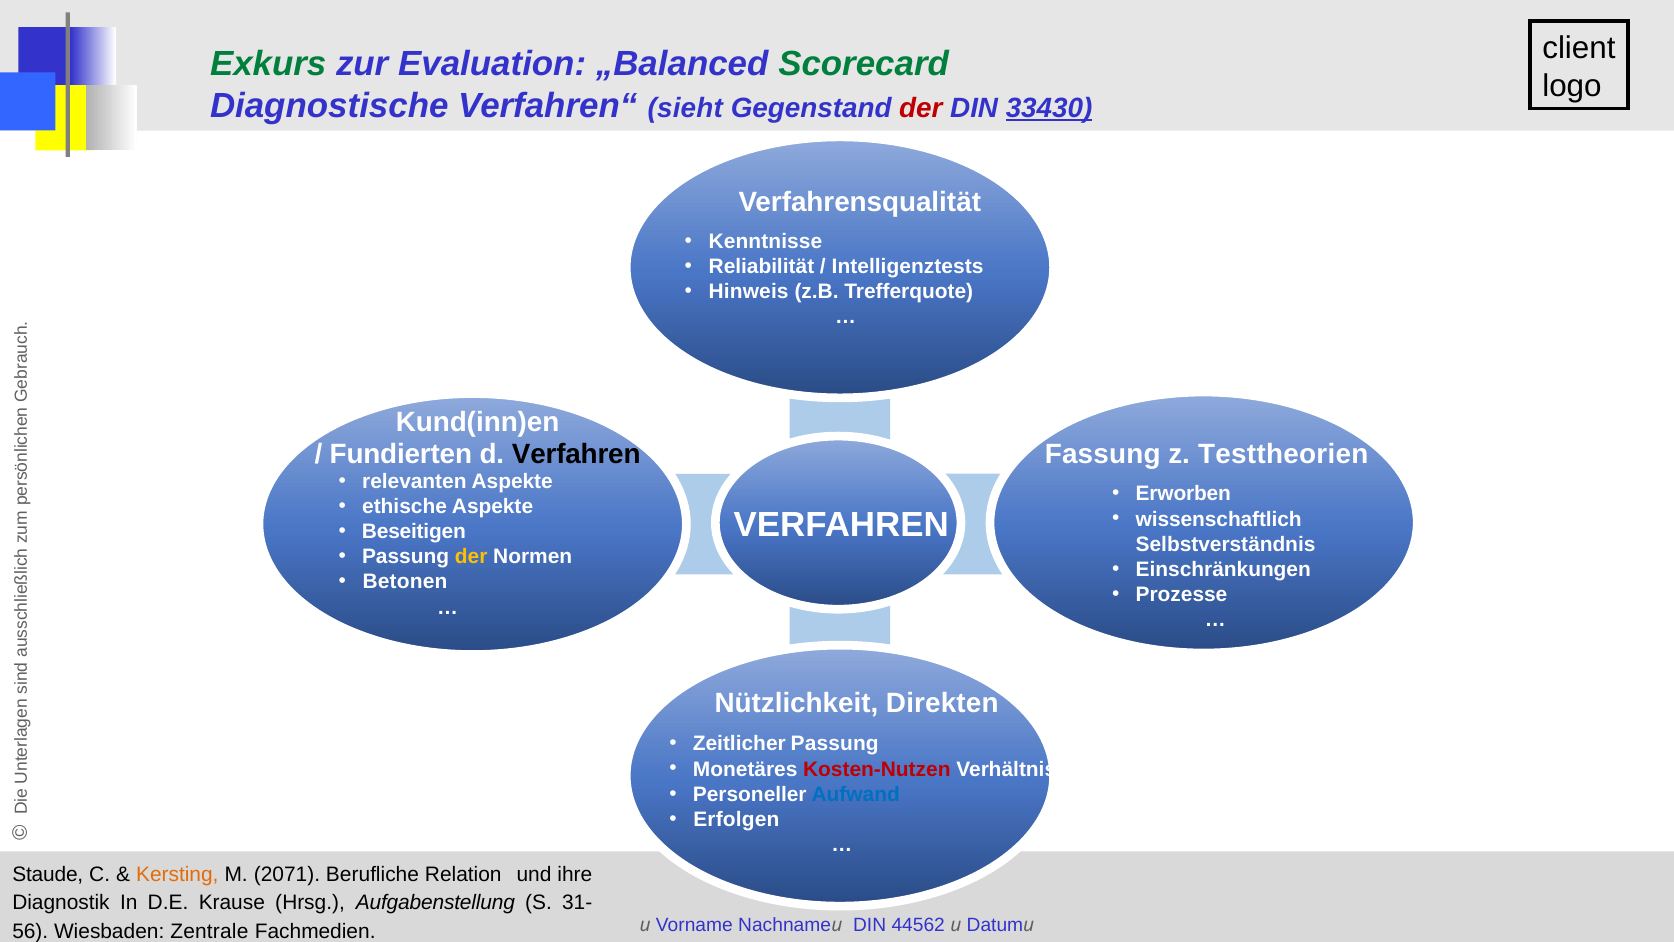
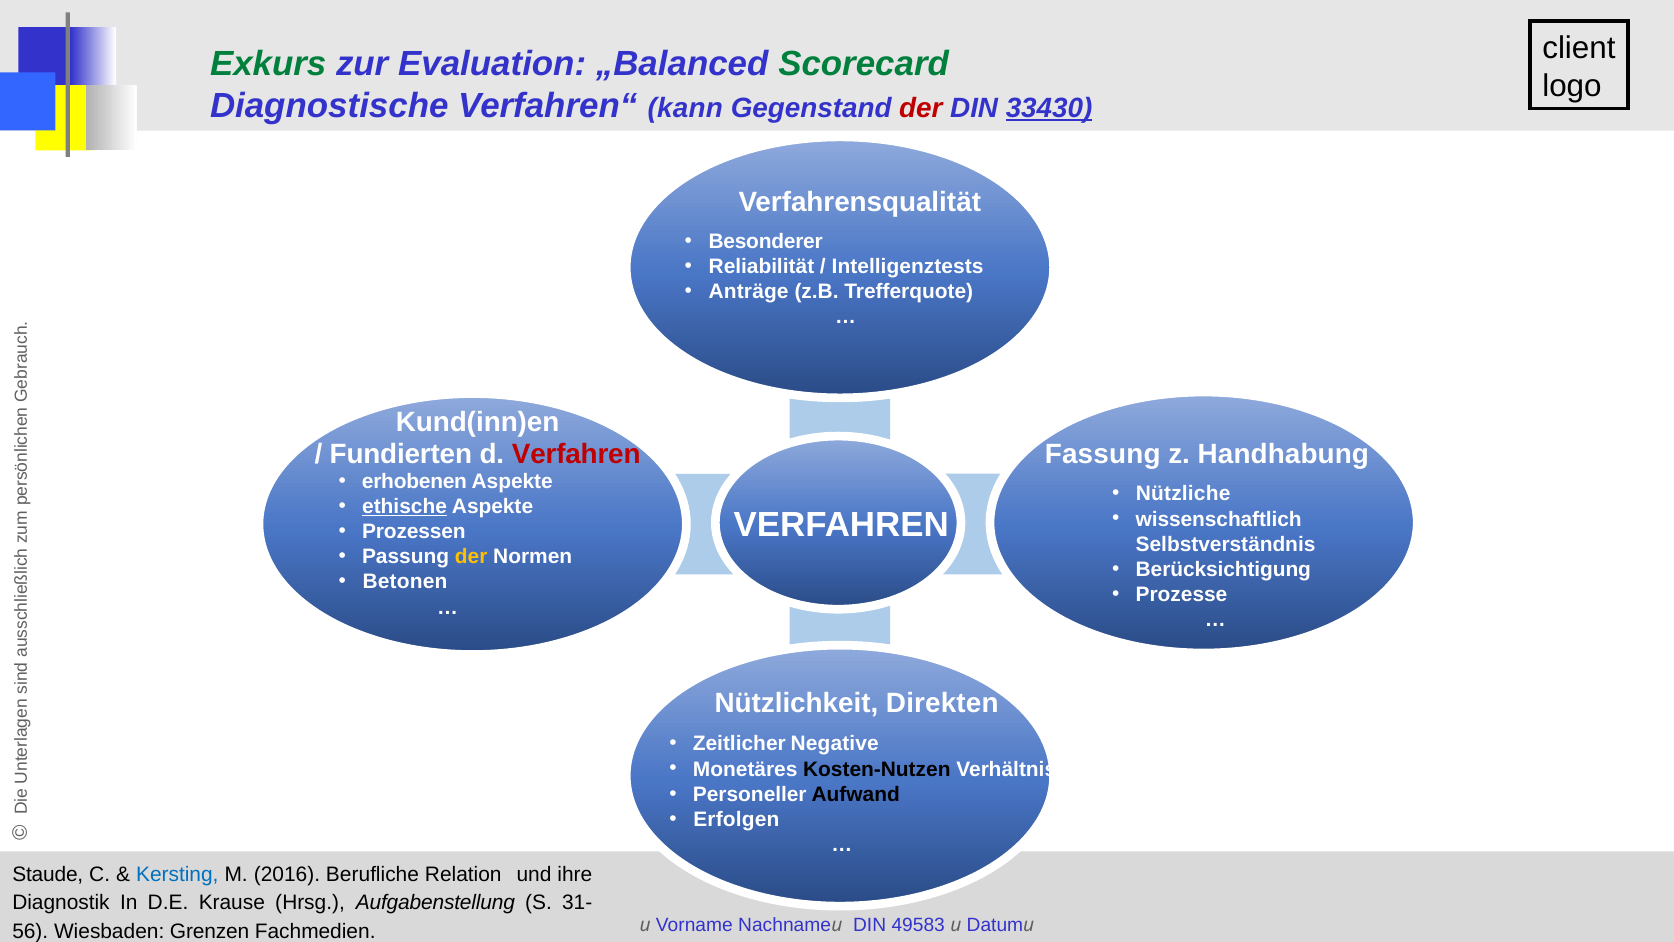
sieht: sieht -> kann
Kenntnisse: Kenntnisse -> Besonderer
Hinweis: Hinweis -> Anträge
Verfahren at (576, 454) colour: black -> red
Testtheorien: Testtheorien -> Handhabung
relevanten: relevanten -> erhobenen
Erworben: Erworben -> Nützliche
ethische underline: none -> present
Beseitigen: Beseitigen -> Prozessen
Einschränkungen: Einschränkungen -> Berücksichtigung
Zeitlicher Passung: Passung -> Negative
Kosten-Nutzen colour: red -> black
Aufwand colour: blue -> black
Kersting colour: orange -> blue
2071: 2071 -> 2016
44562: 44562 -> 49583
Zentrale: Zentrale -> Grenzen
